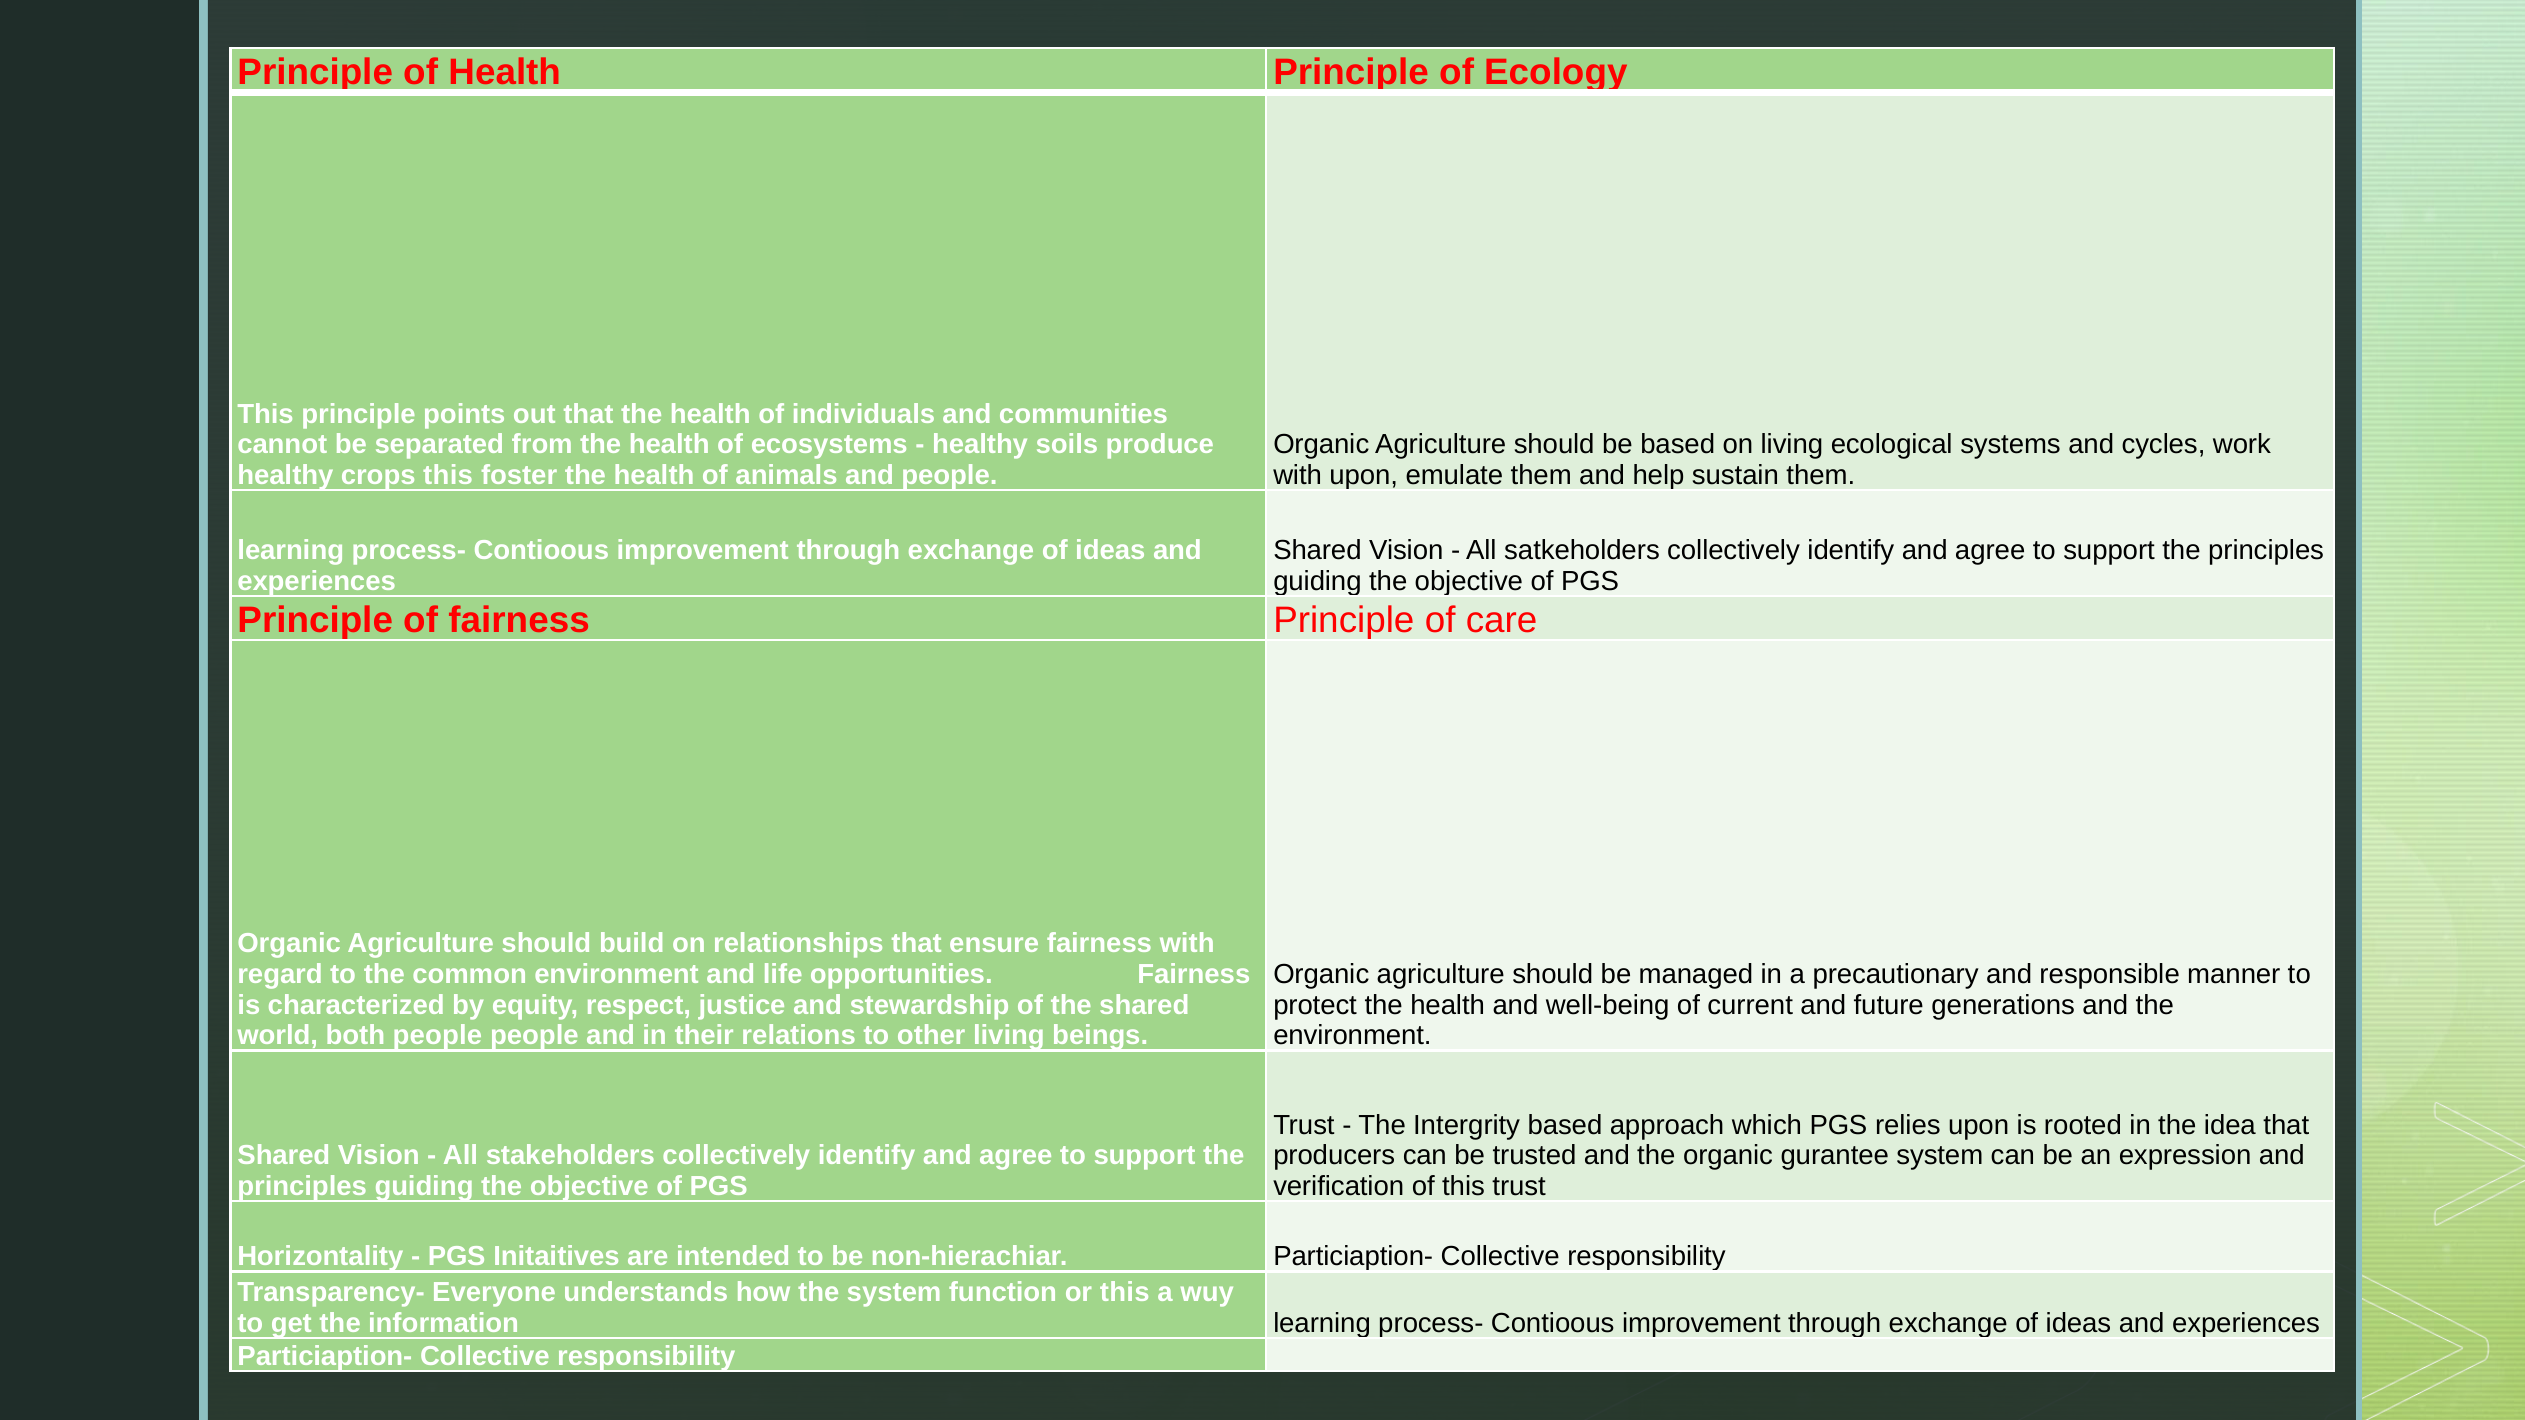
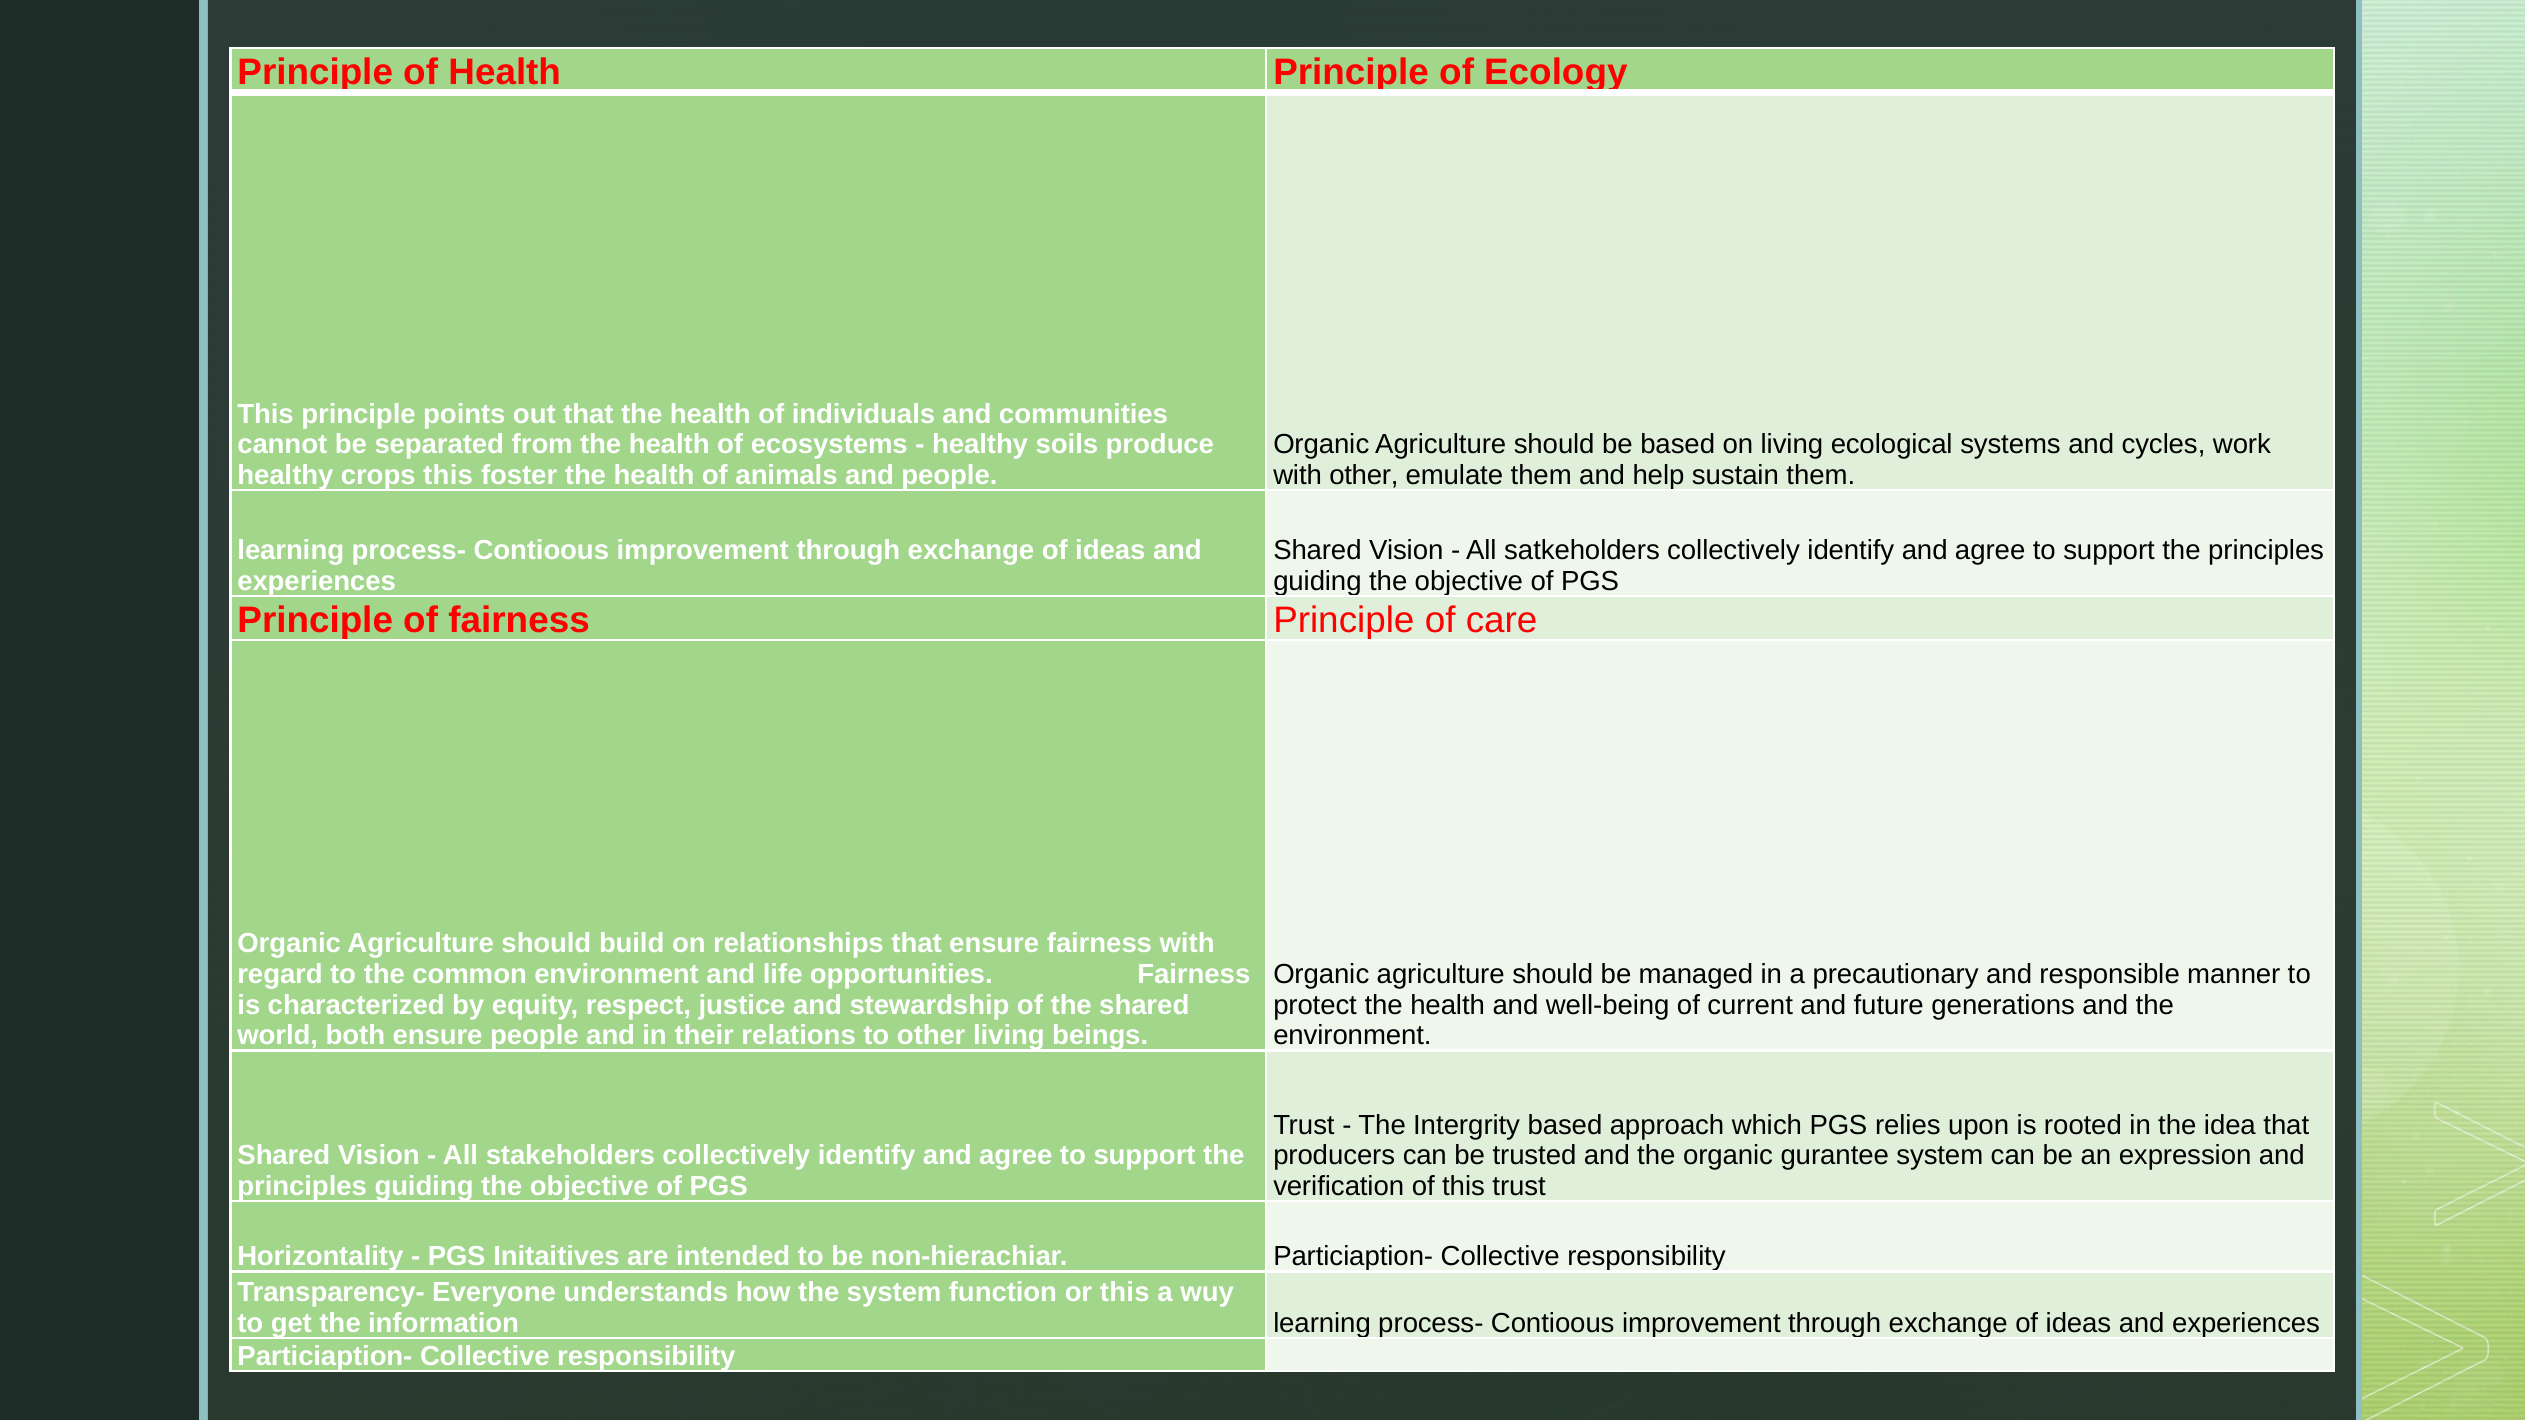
with upon: upon -> other
both people: people -> ensure
